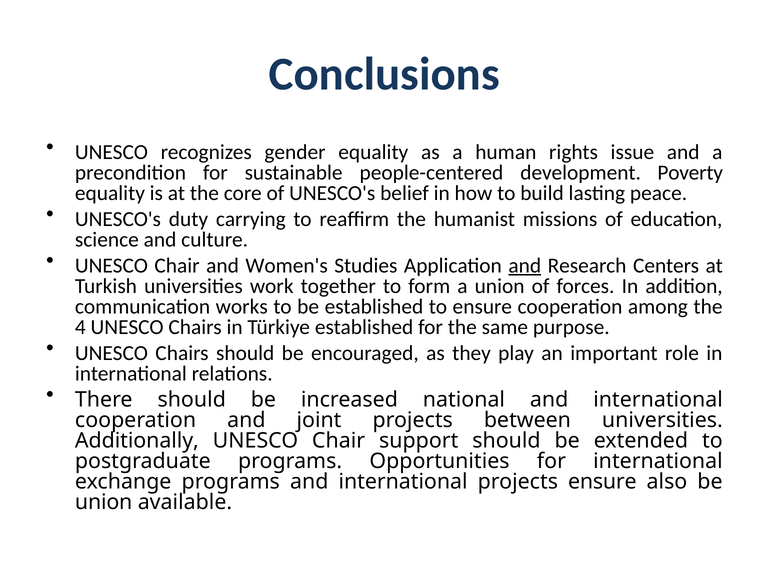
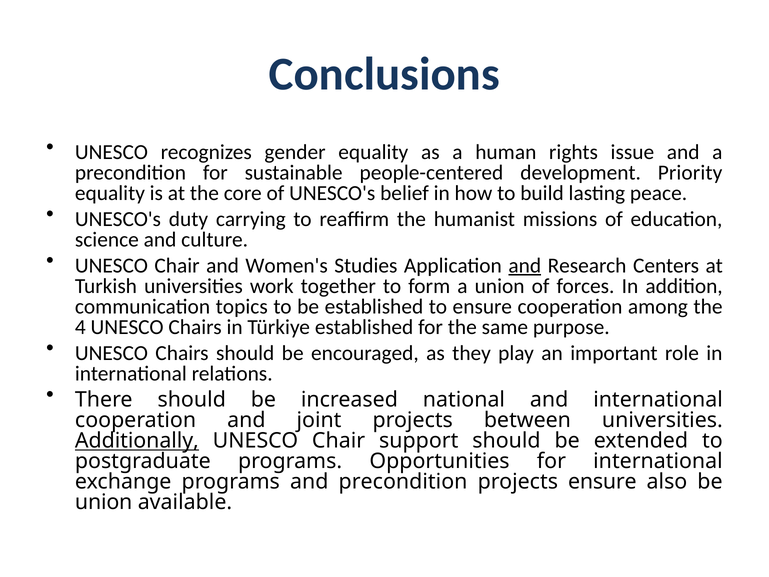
Poverty: Poverty -> Priority
works: works -> topics
Additionally underline: none -> present
programs and international: international -> precondition
